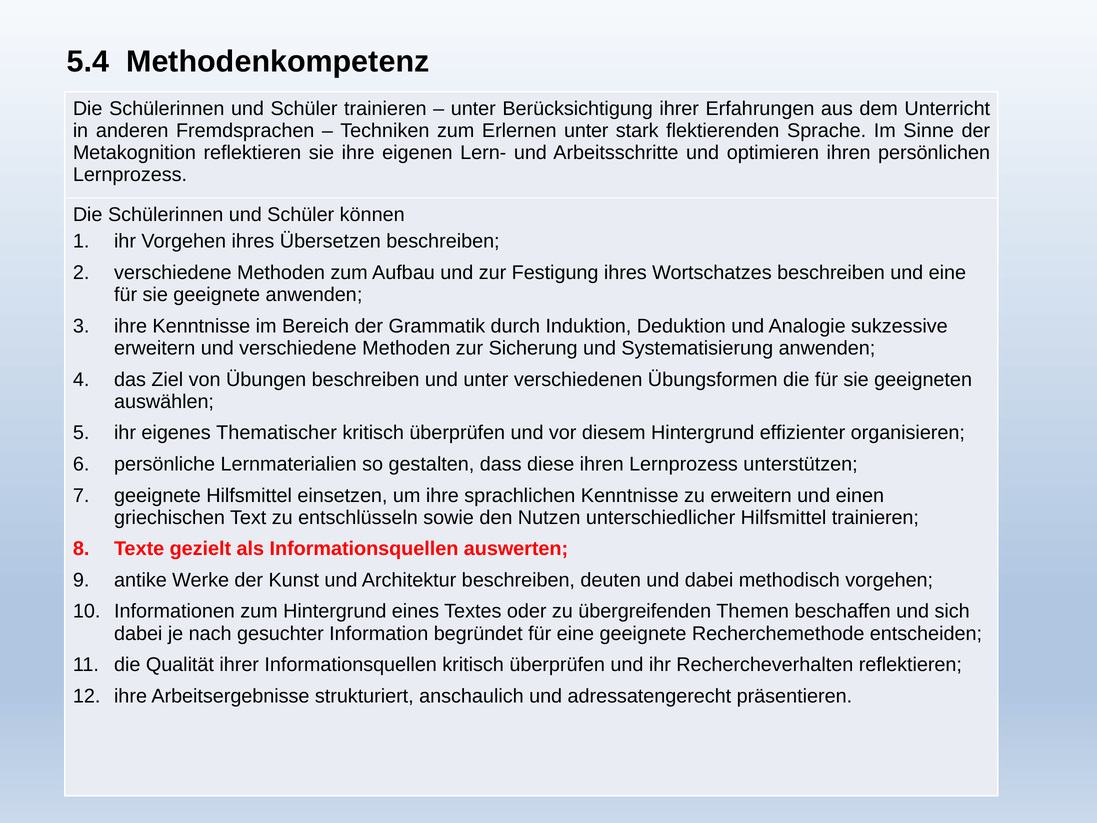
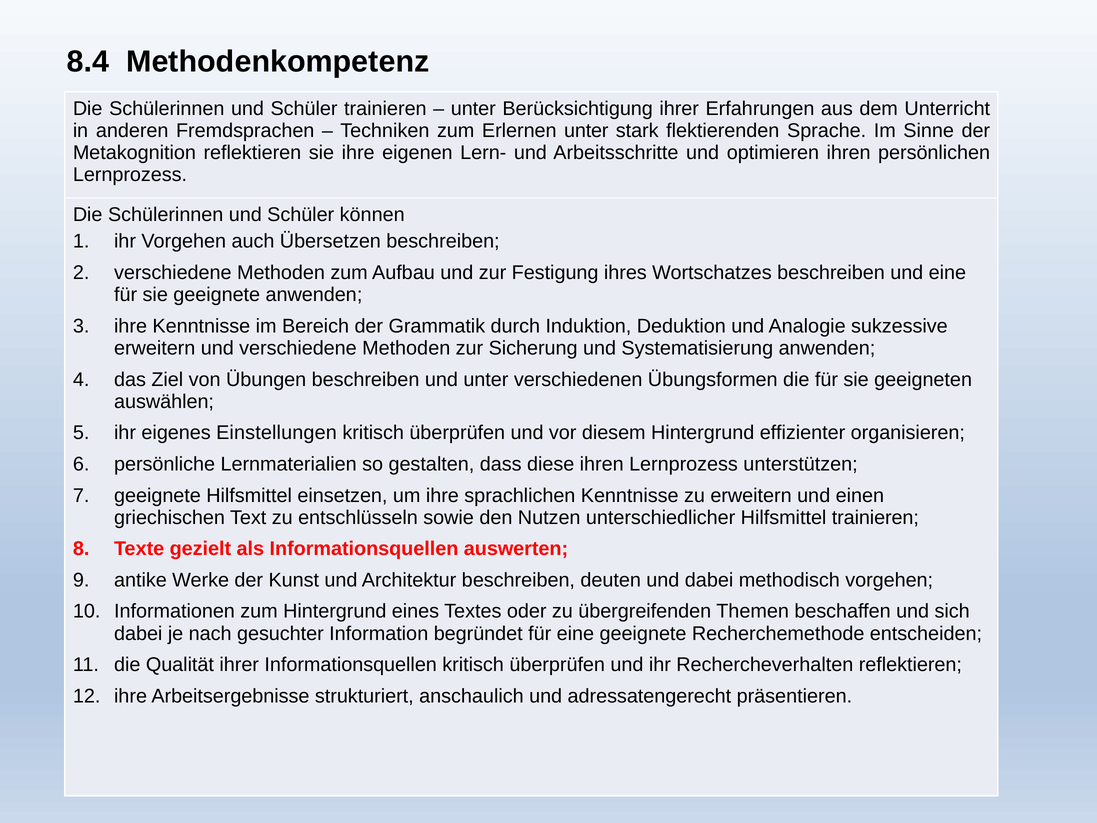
5.4: 5.4 -> 8.4
Vorgehen ihres: ihres -> auch
Thematischer: Thematischer -> Einstellungen
